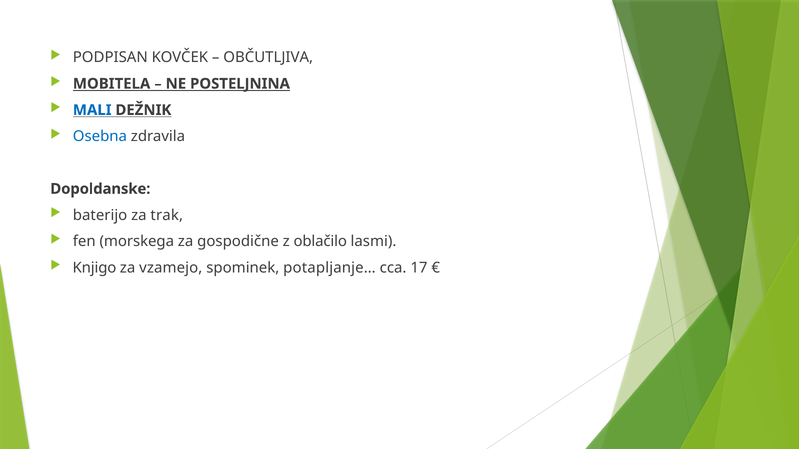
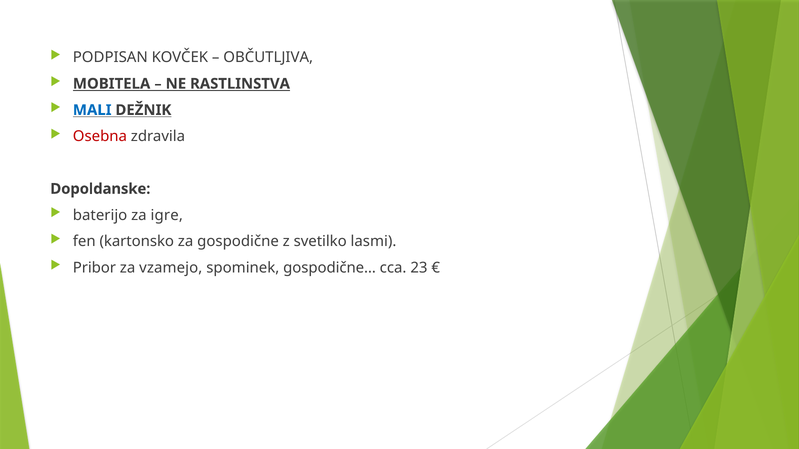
POSTELJNINA: POSTELJNINA -> RASTLINSTVA
Osebna colour: blue -> red
trak: trak -> igre
morskega: morskega -> kartonsko
oblačilo: oblačilo -> svetilko
Knjigo: Knjigo -> Pribor
potapljanje…: potapljanje… -> gospodične…
17: 17 -> 23
